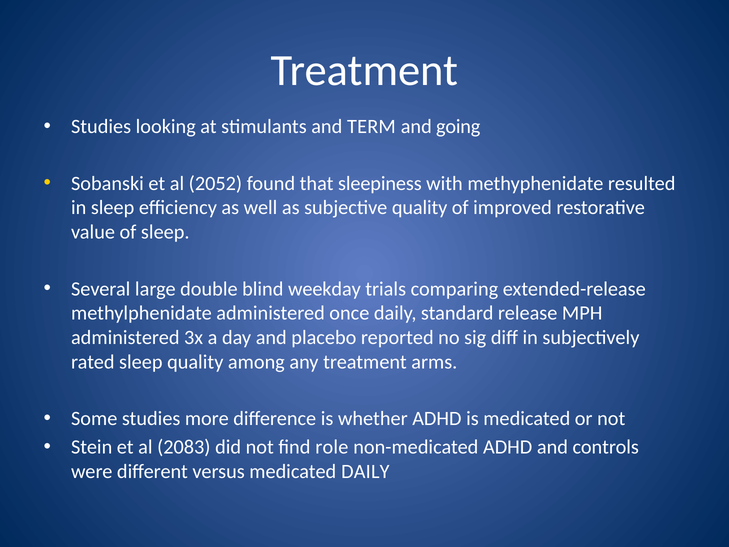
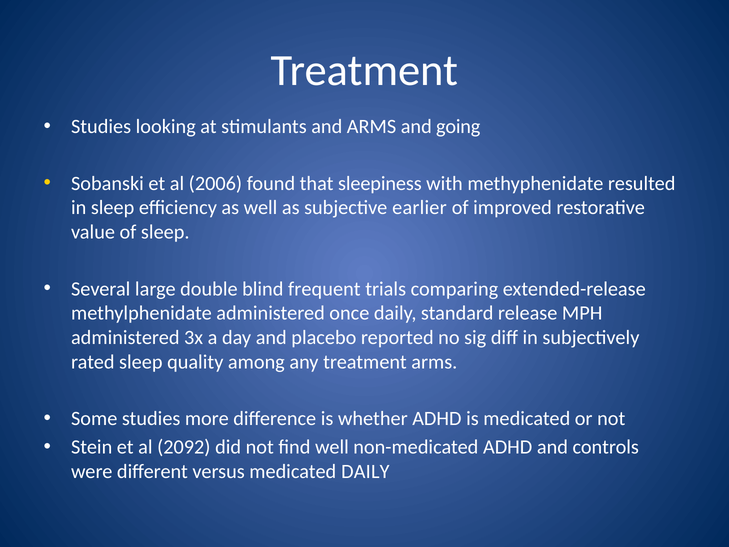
and TERM: TERM -> ARMS
2052: 2052 -> 2006
subjective quality: quality -> earlier
weekday: weekday -> frequent
2083: 2083 -> 2092
find role: role -> well
